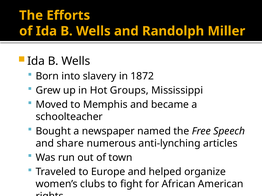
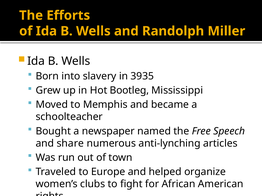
1872: 1872 -> 3935
Groups: Groups -> Bootleg
